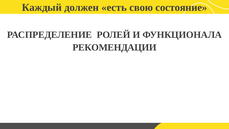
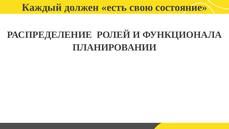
РЕКОМЕНДАЦИИ: РЕКОМЕНДАЦИИ -> ПЛАНИРОВАНИИ
